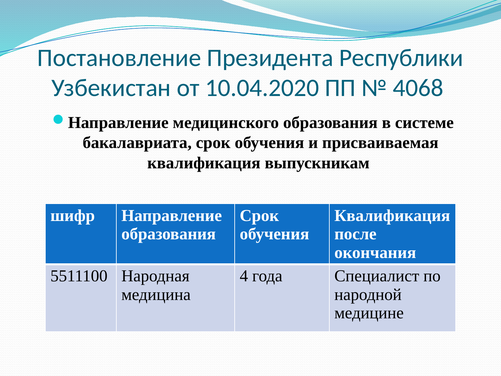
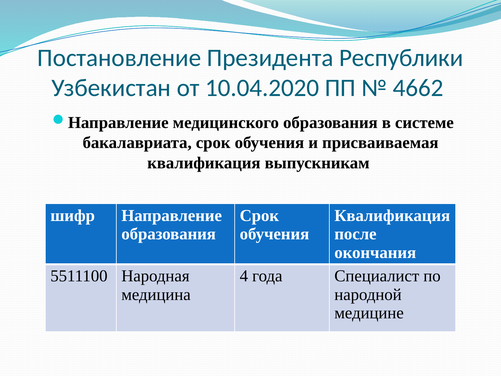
4068: 4068 -> 4662
